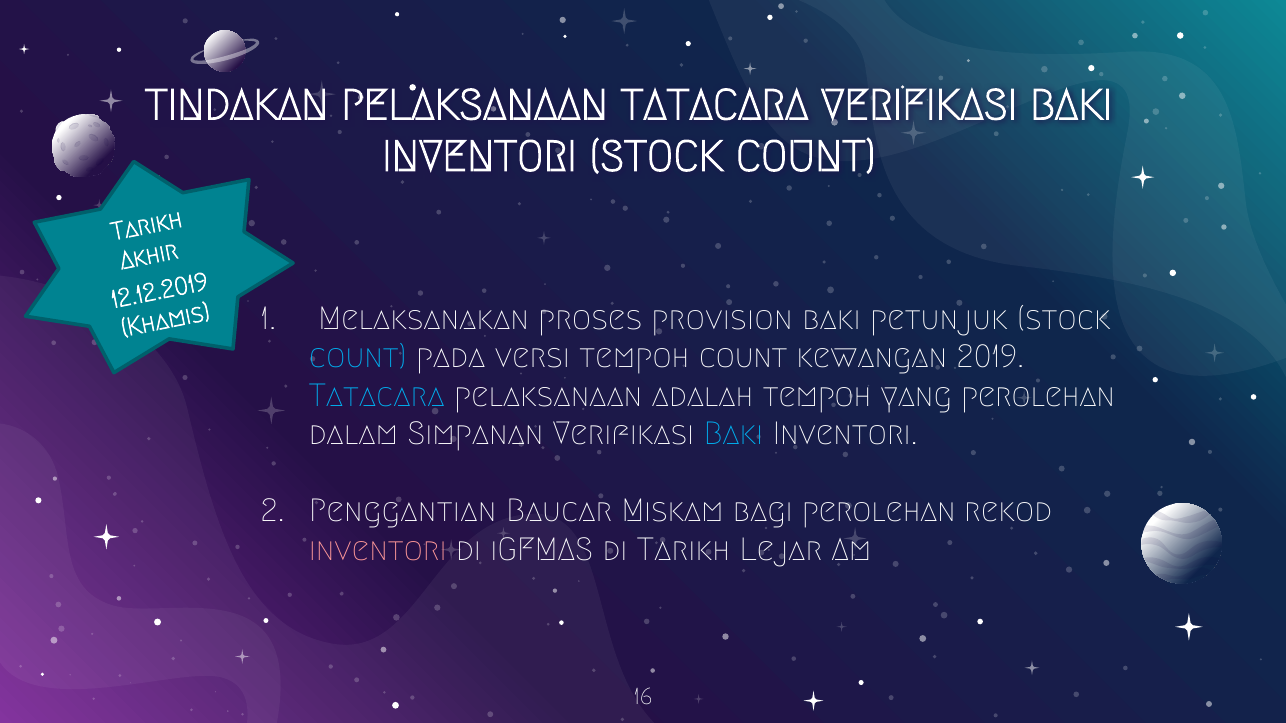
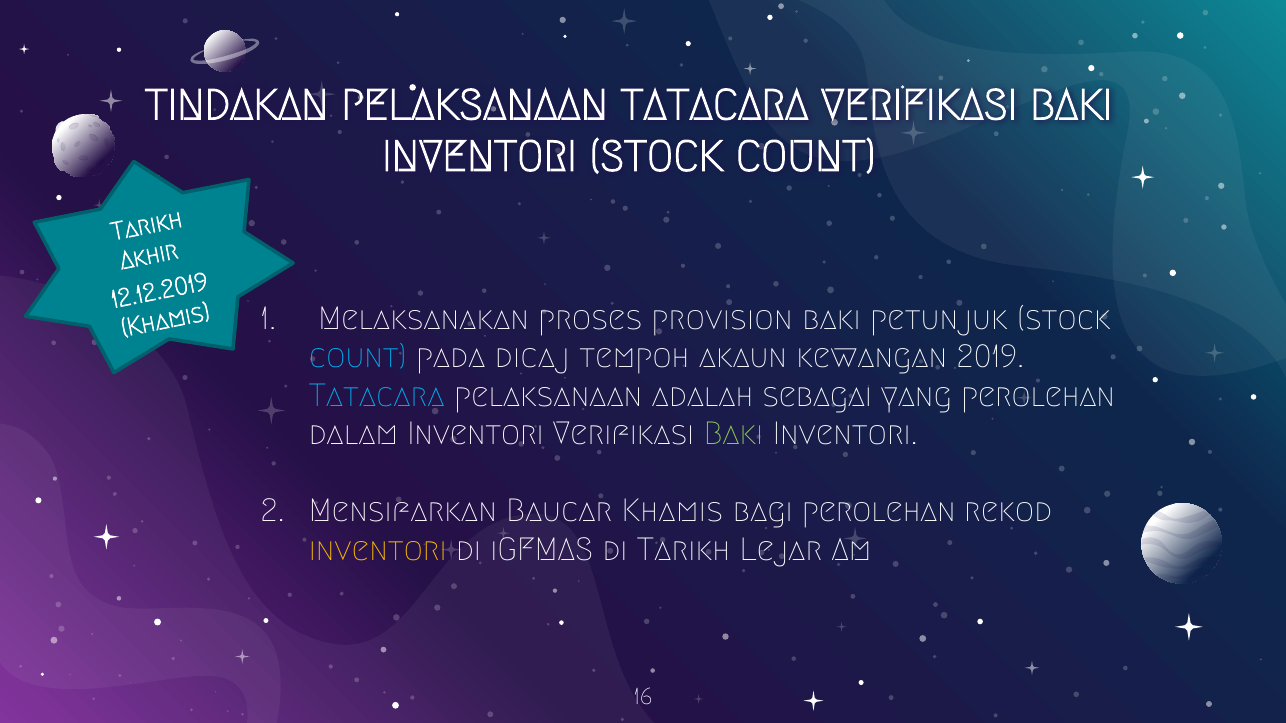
versi: versi -> dicaj
tempoh count: count -> akaun
adalah tempoh: tempoh -> sebagai
dalam Simpanan: Simpanan -> Inventori
Baki at (734, 434) colour: light blue -> light green
Penggantian: Penggantian -> Mensifarkan
Baucar Miskam: Miskam -> Khamis
inventori at (378, 550) colour: pink -> yellow
